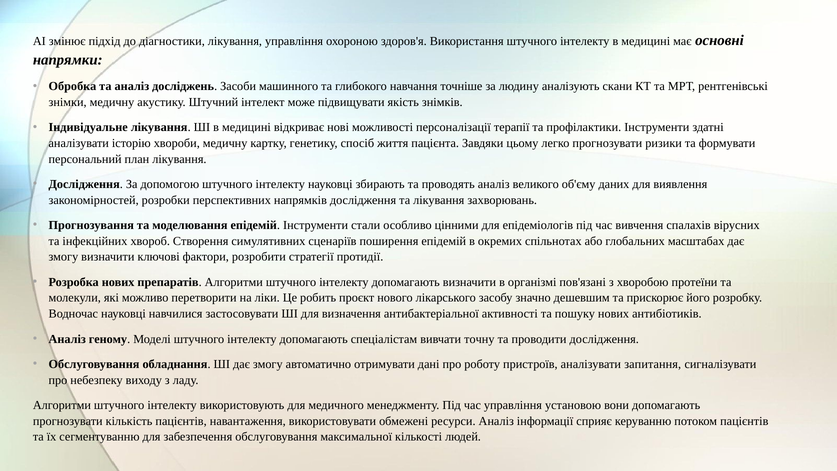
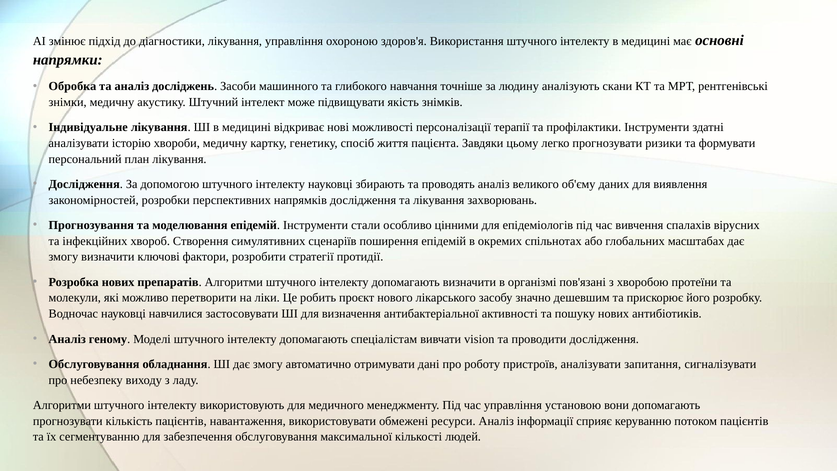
точну: точну -> vision
